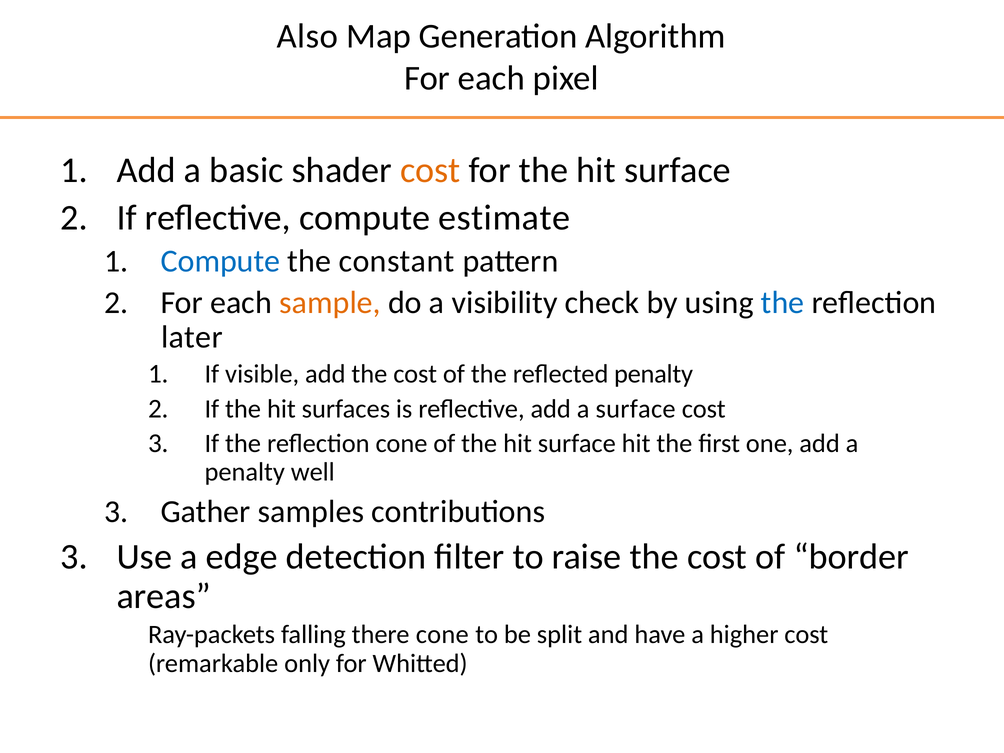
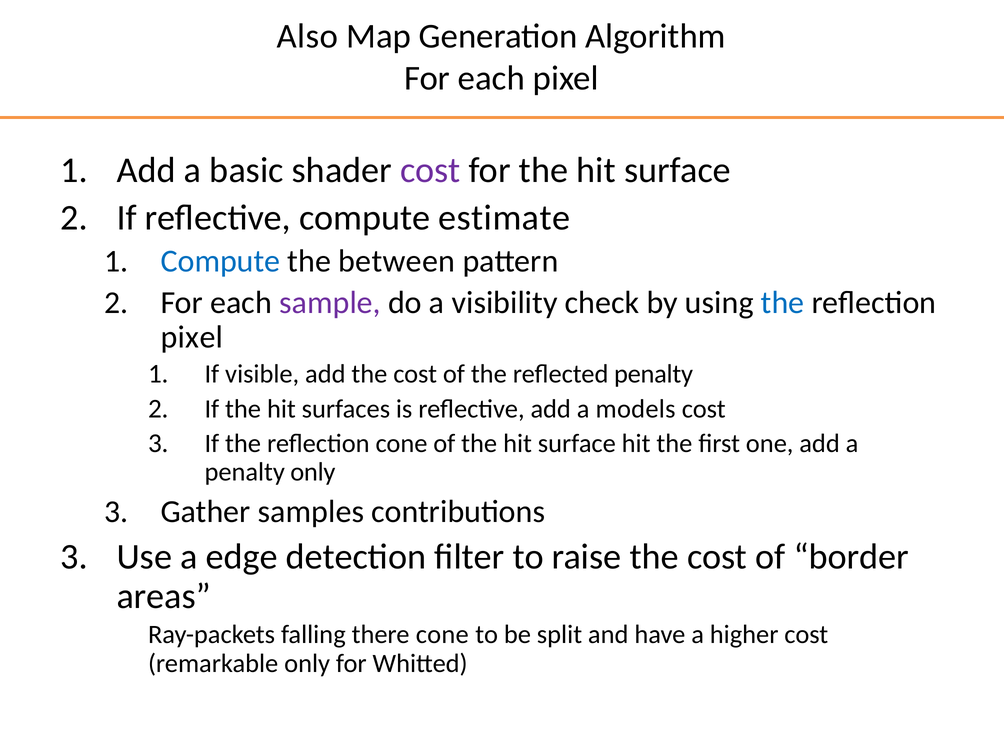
cost at (430, 170) colour: orange -> purple
constant: constant -> between
sample colour: orange -> purple
later at (192, 337): later -> pixel
a surface: surface -> models
penalty well: well -> only
